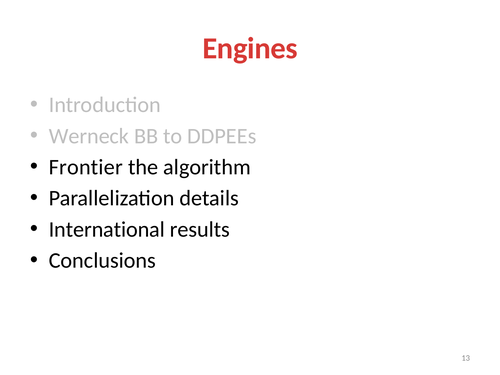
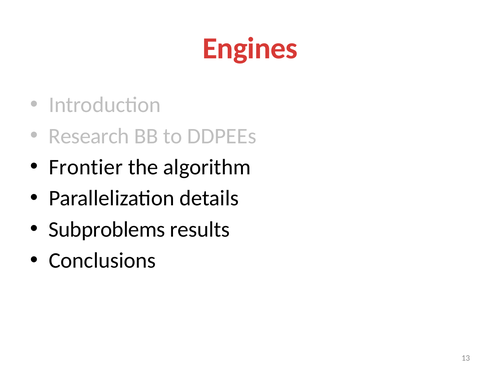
Werneck: Werneck -> Research
International: International -> Subproblems
